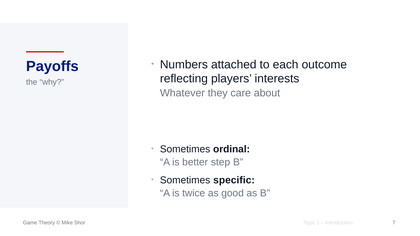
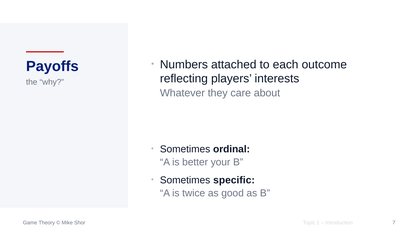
step: step -> your
